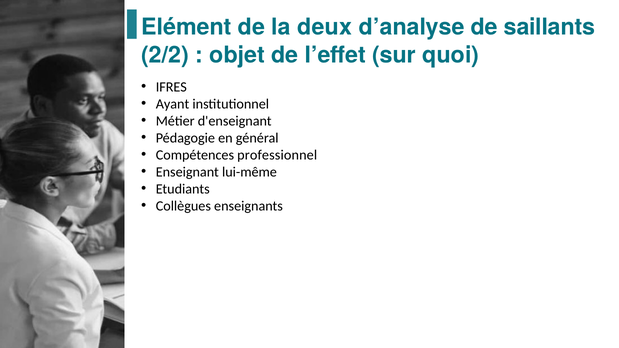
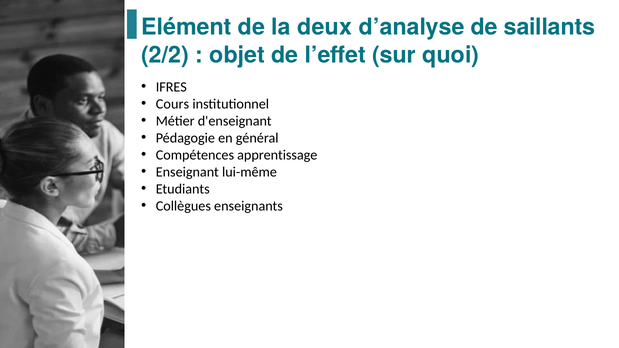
Ayant: Ayant -> Cours
professionnel: professionnel -> apprentissage
